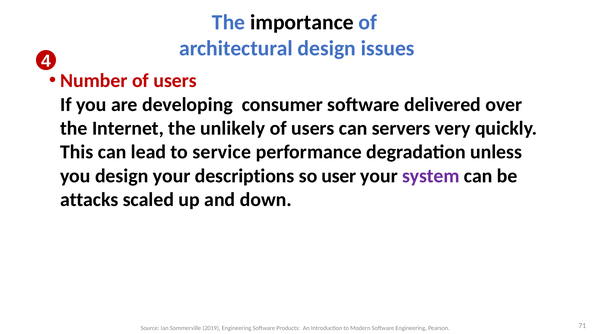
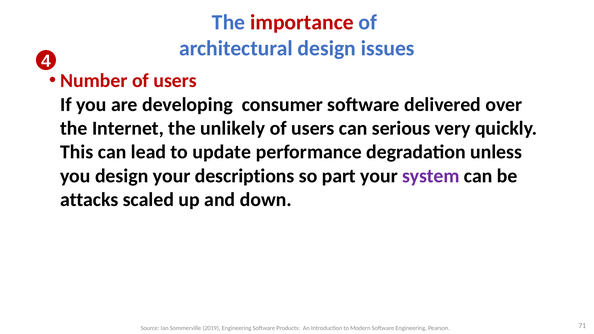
importance colour: black -> red
servers: servers -> serious
service: service -> update
user: user -> part
